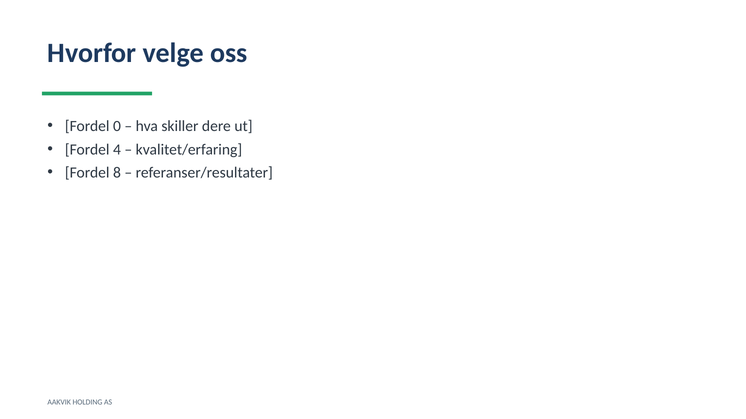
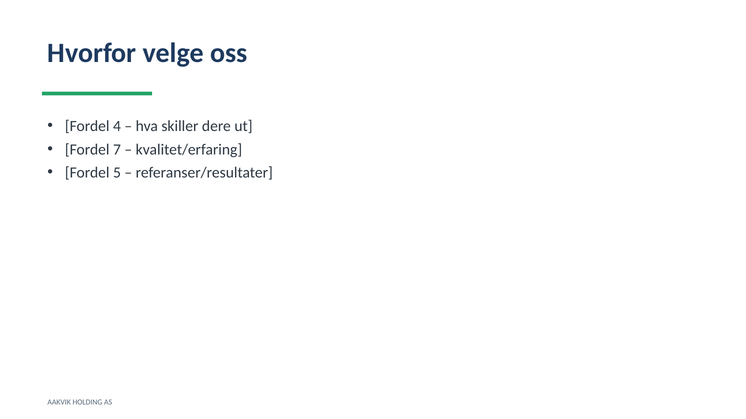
0: 0 -> 4
4: 4 -> 7
8: 8 -> 5
